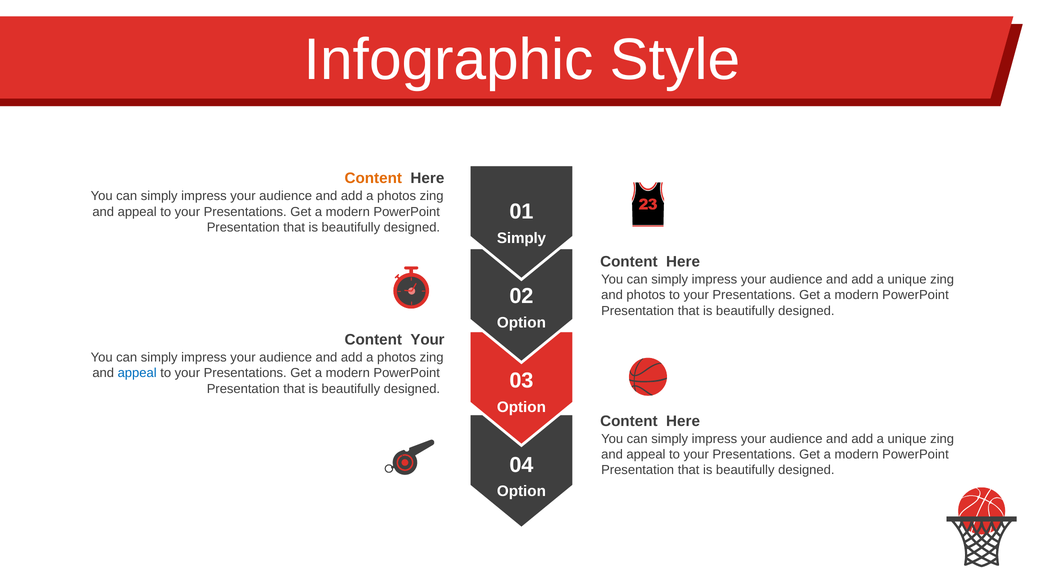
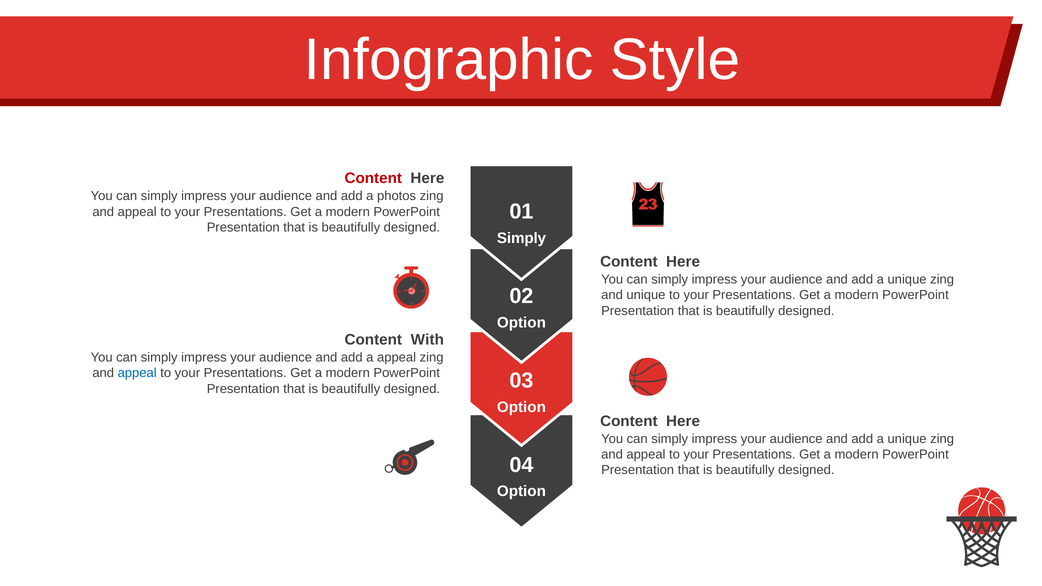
Content at (373, 179) colour: orange -> red
and photos: photos -> unique
Content Your: Your -> With
photos at (397, 358): photos -> appeal
